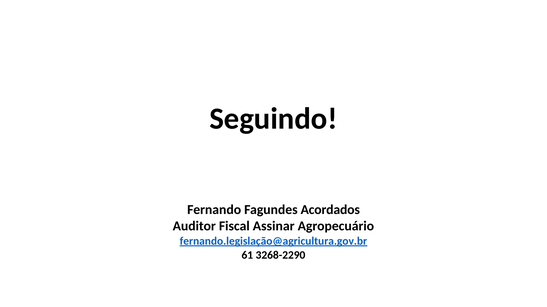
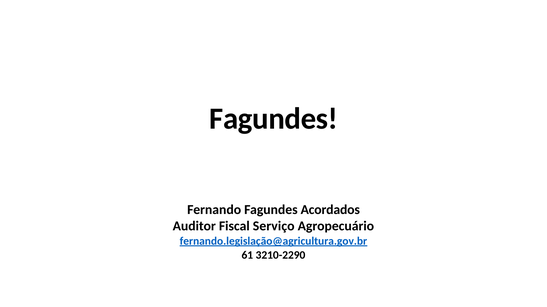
Seguindo at (273, 119): Seguindo -> Fagundes
Assinar: Assinar -> Serviço
3268-2290: 3268-2290 -> 3210-2290
